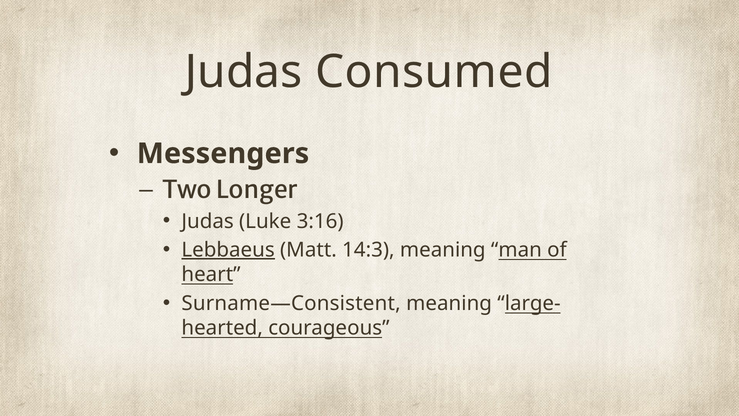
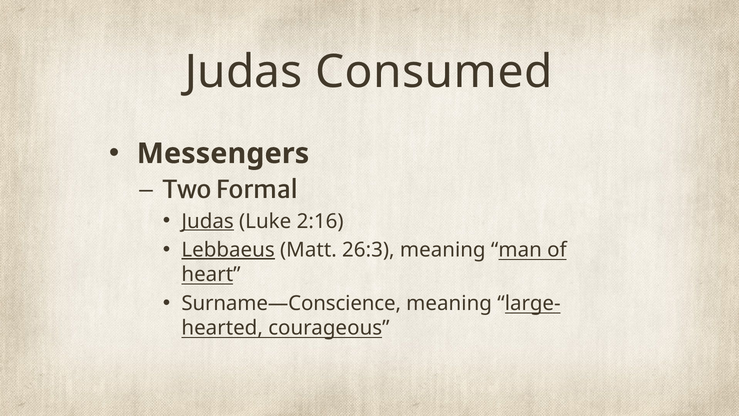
Longer: Longer -> Formal
Judas at (208, 221) underline: none -> present
3:16: 3:16 -> 2:16
14:3: 14:3 -> 26:3
Surname—Consistent: Surname—Consistent -> Surname—Conscience
